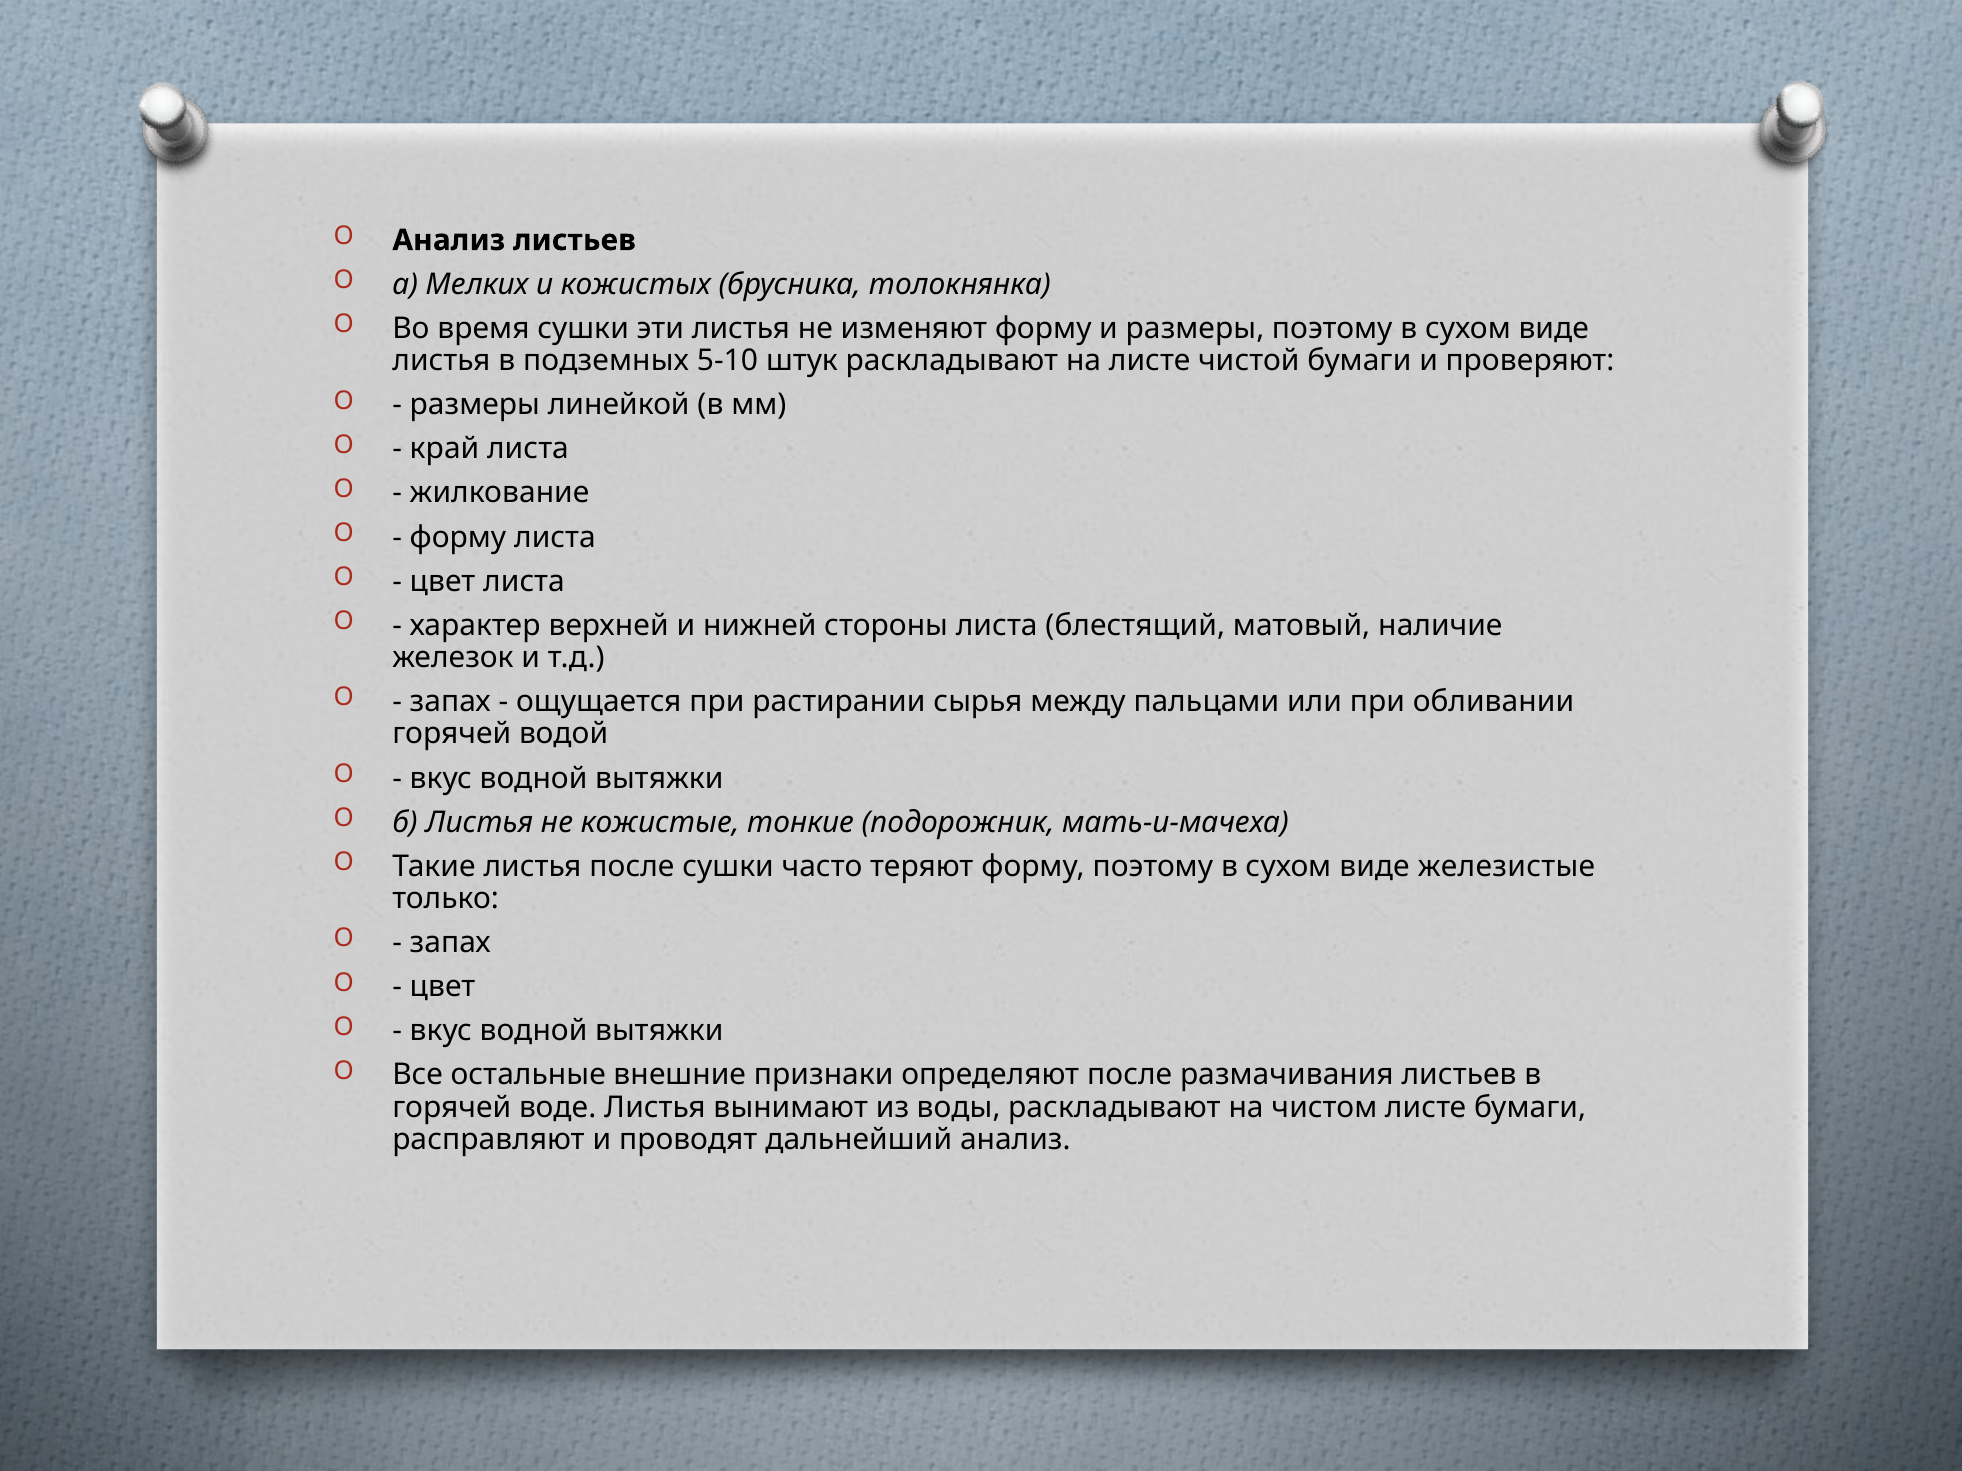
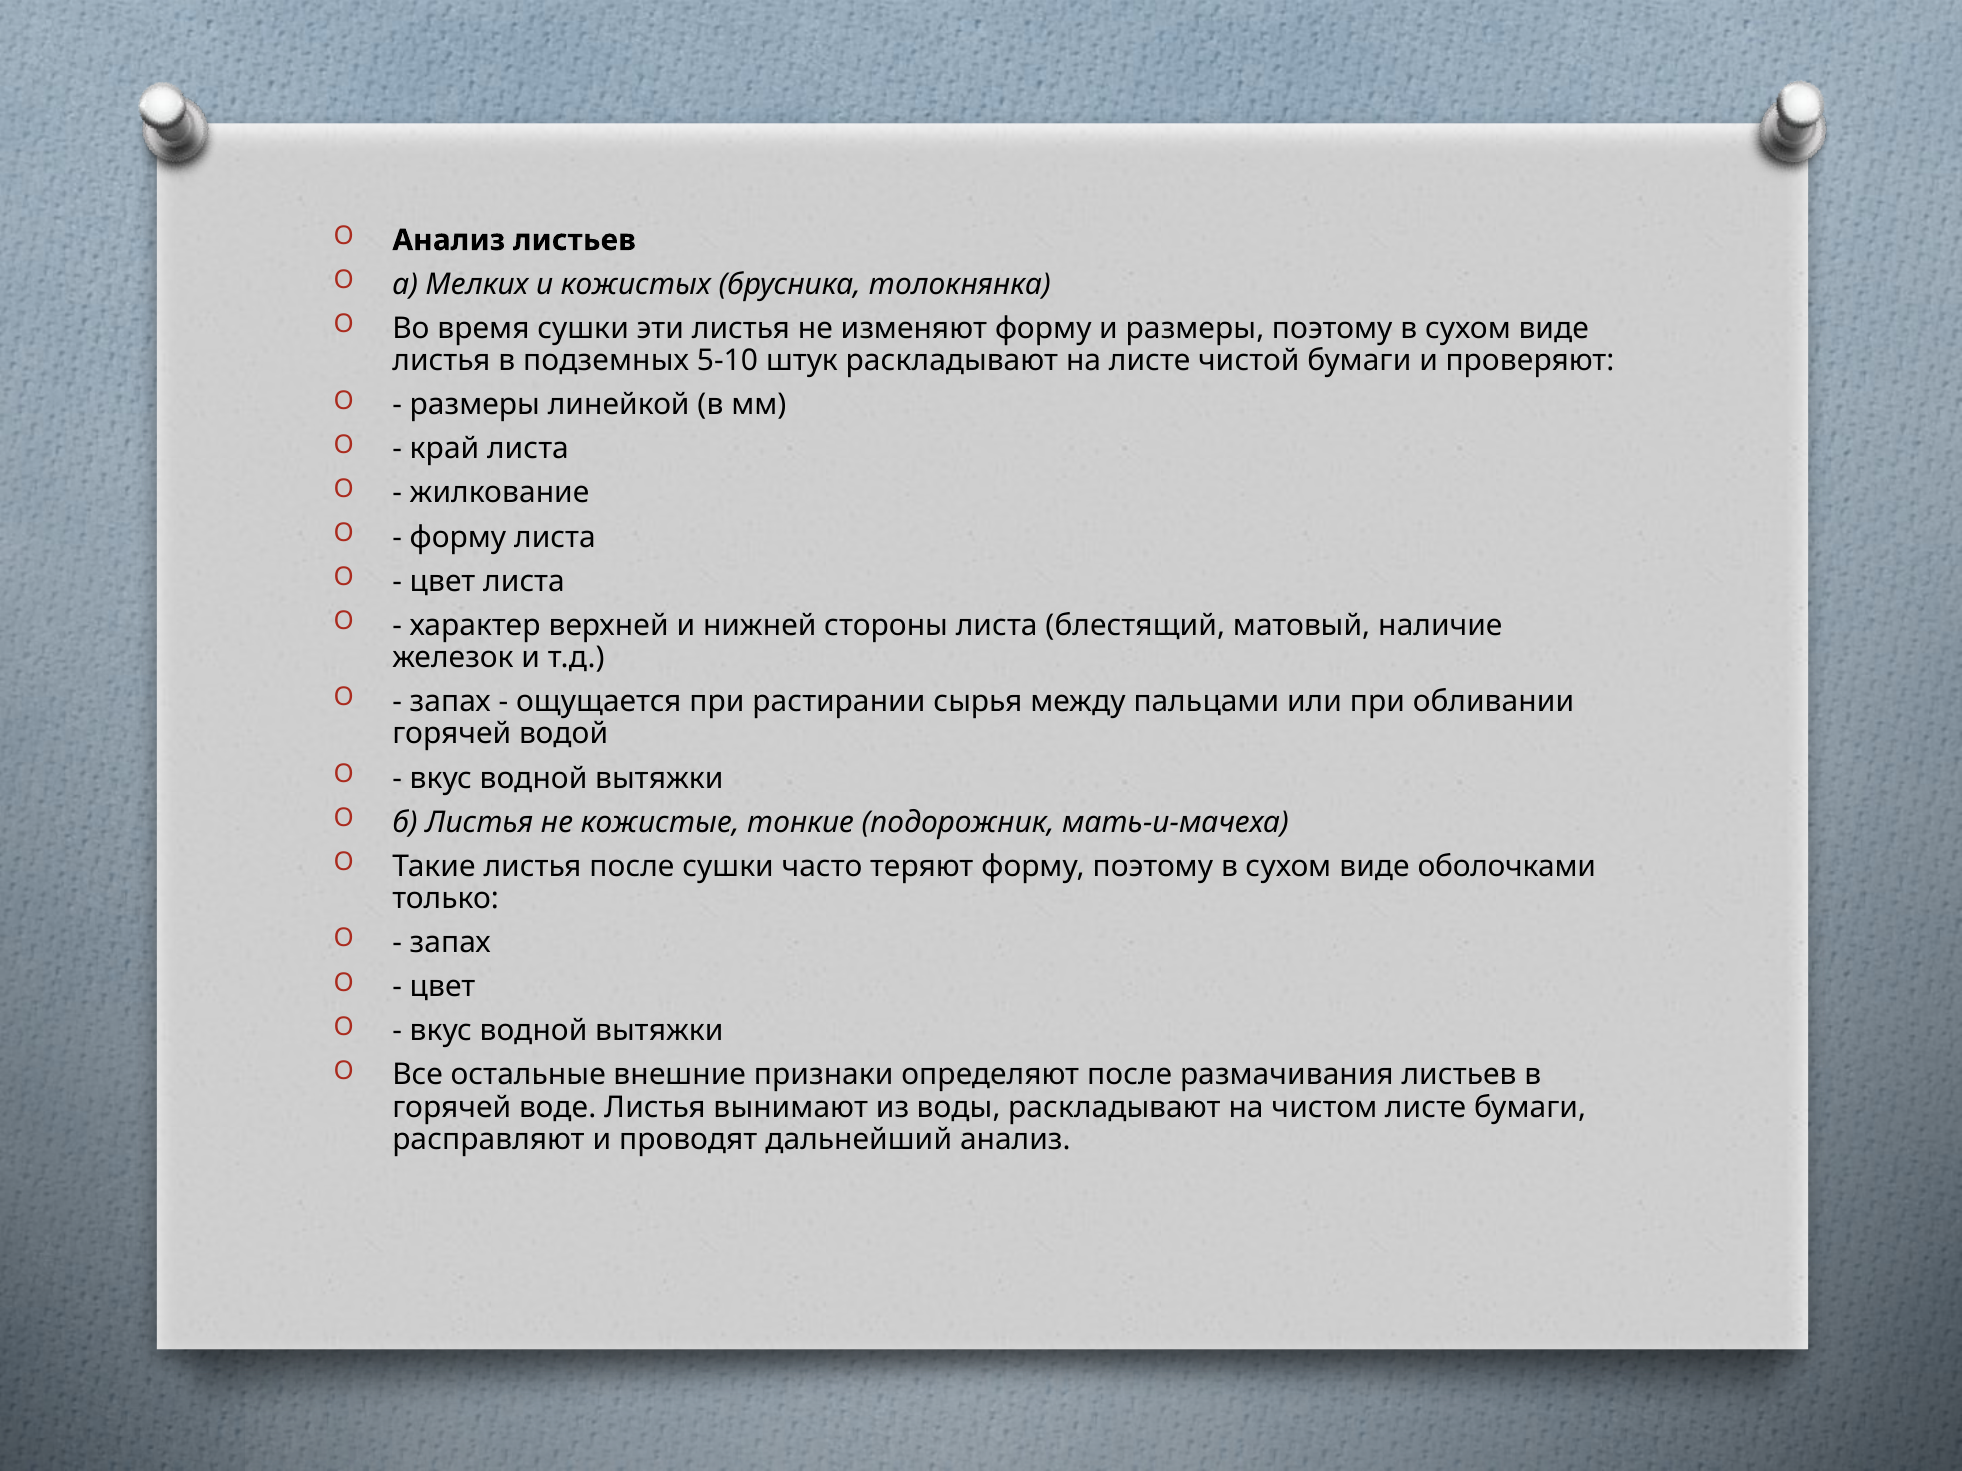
железистые: железистые -> оболочками
